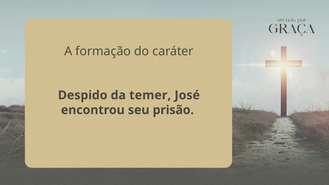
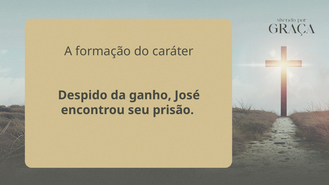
temer: temer -> ganho
